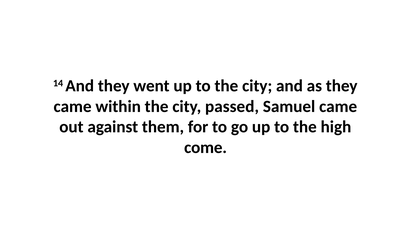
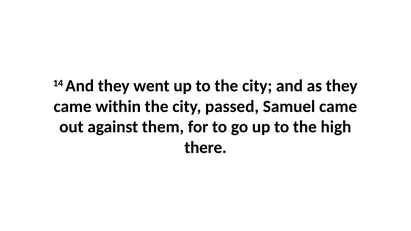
come: come -> there
